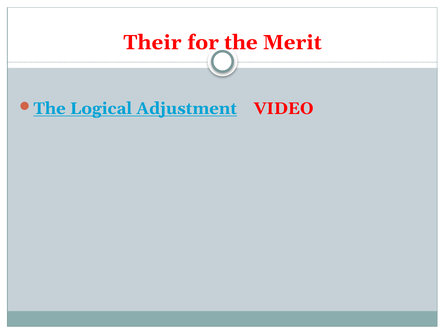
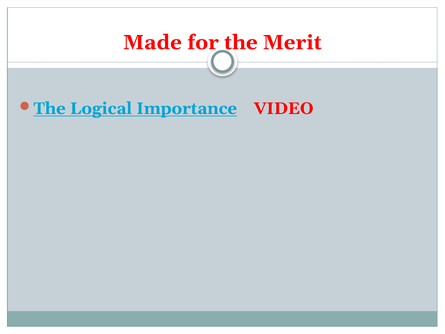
Their: Their -> Made
Adjustment: Adjustment -> Importance
